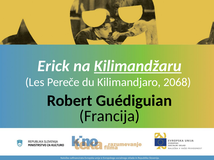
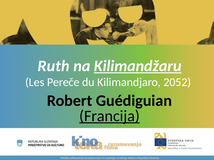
Erick: Erick -> Ruth
2068: 2068 -> 2052
Francija underline: none -> present
